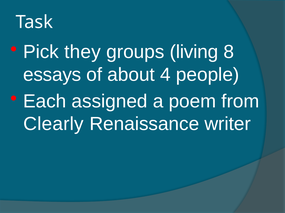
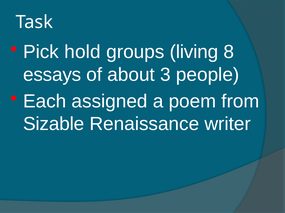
they: they -> hold
4: 4 -> 3
Clearly: Clearly -> Sizable
